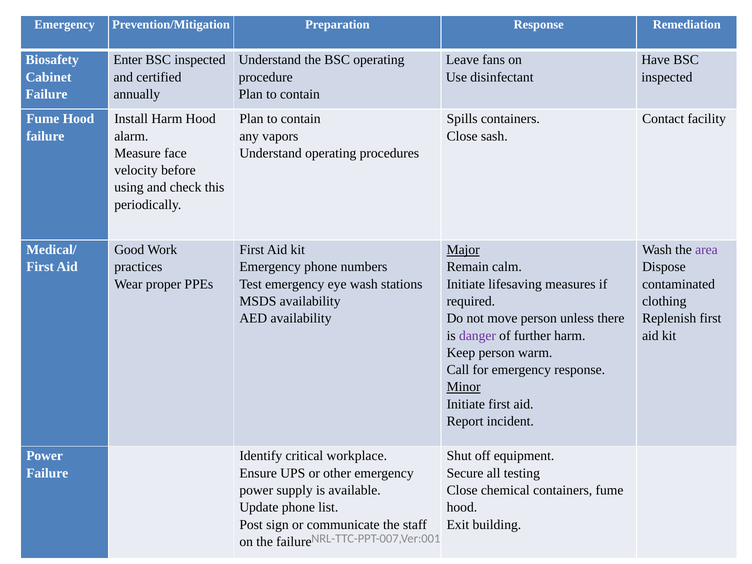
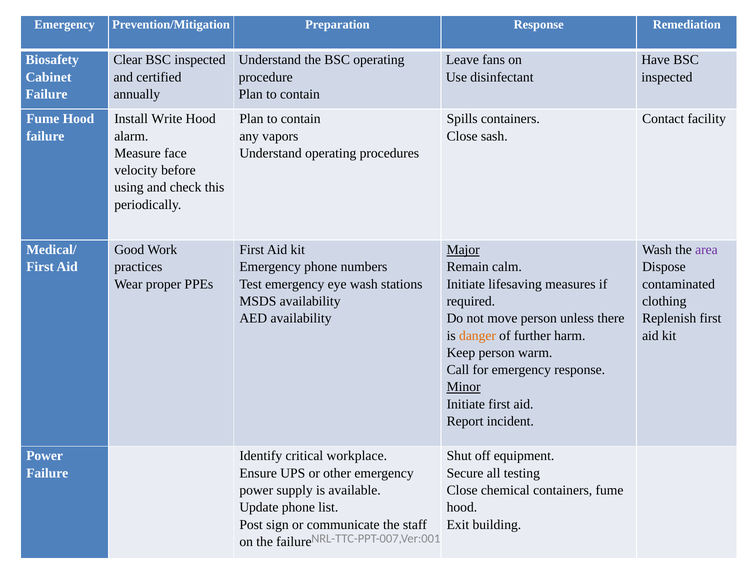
Enter: Enter -> Clear
Install Harm: Harm -> Write
danger colour: purple -> orange
